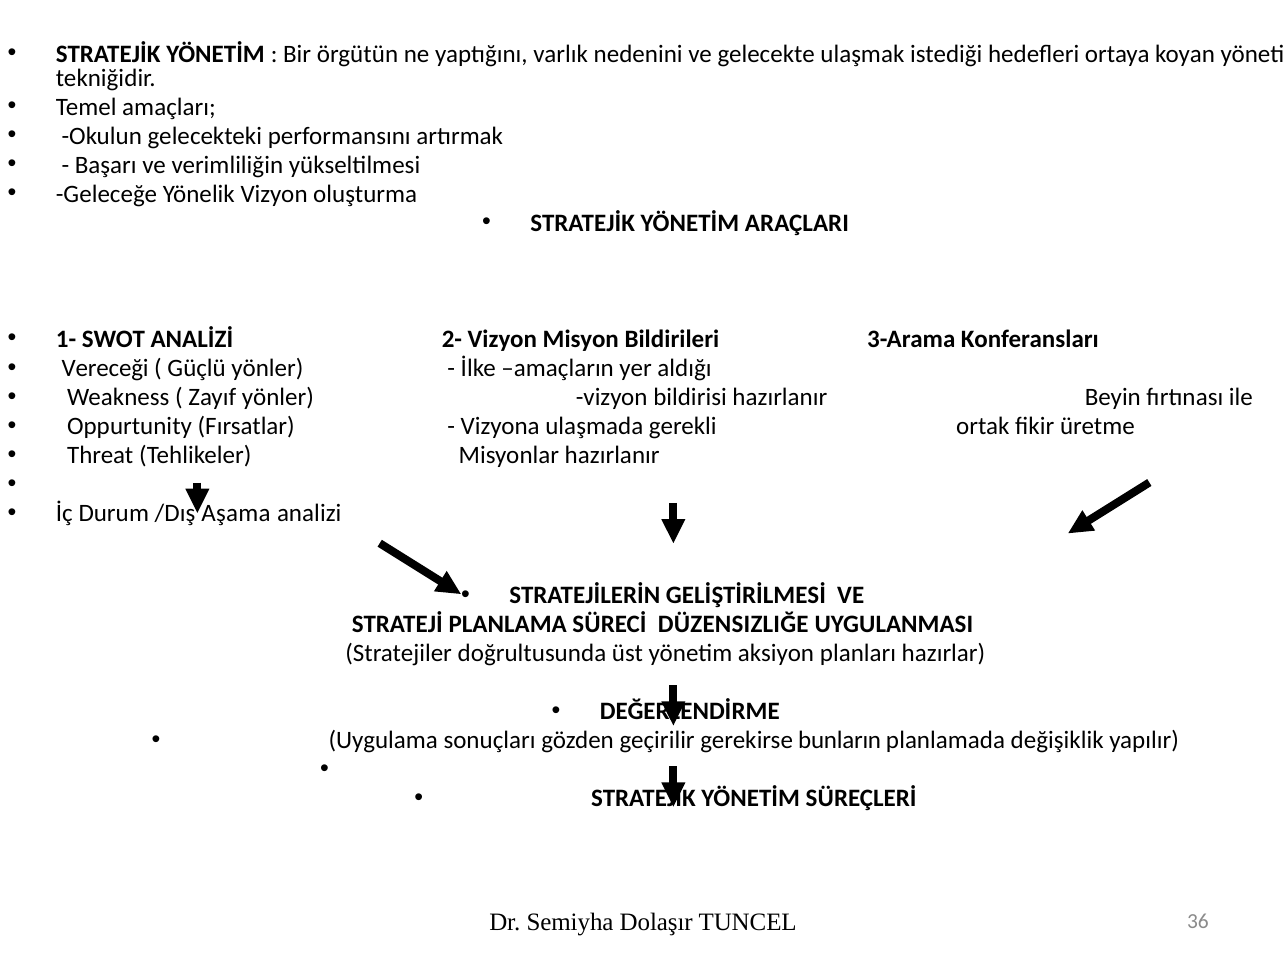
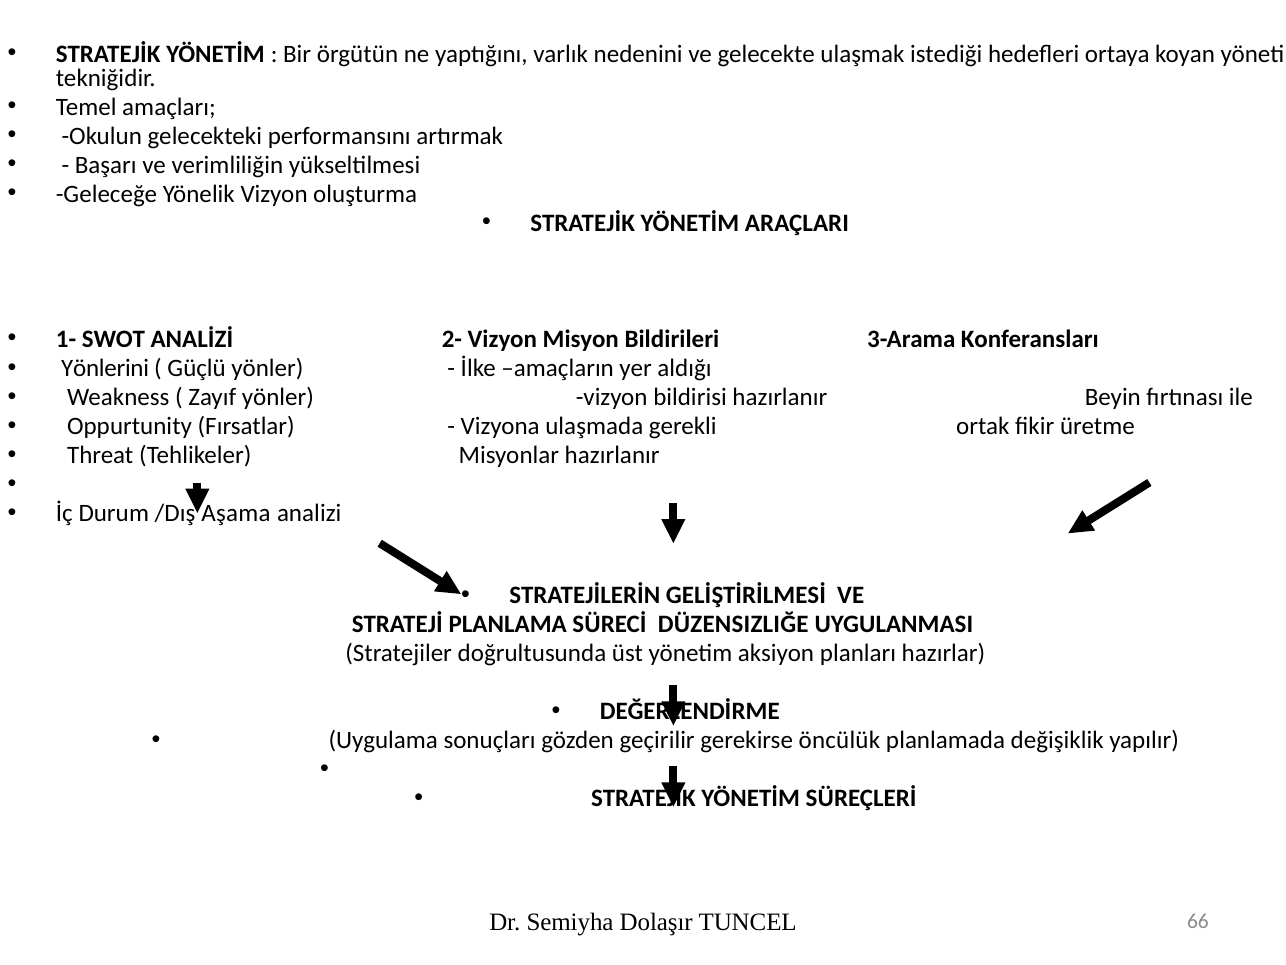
Vereceği: Vereceği -> Yönlerini
bunların: bunların -> öncülük
36: 36 -> 66
